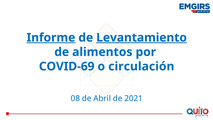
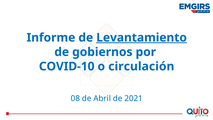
Informe underline: present -> none
alimentos: alimentos -> gobiernos
COVID-69: COVID-69 -> COVID-10
